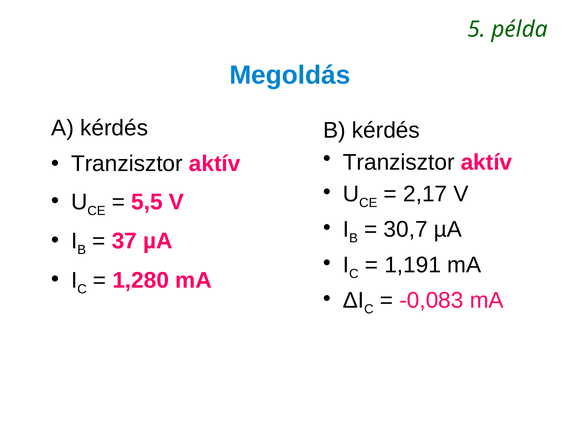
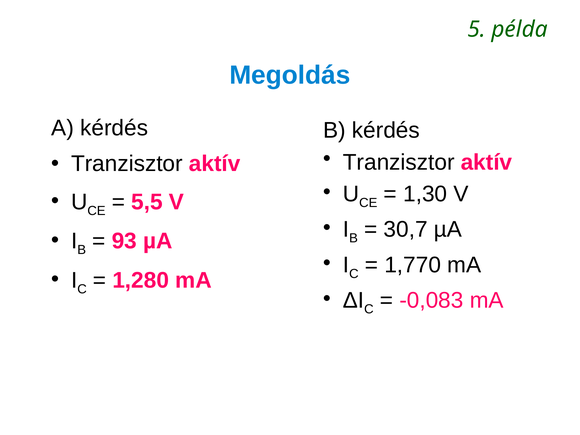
2,17: 2,17 -> 1,30
37: 37 -> 93
1,191: 1,191 -> 1,770
